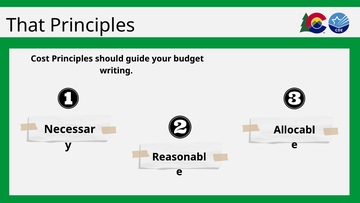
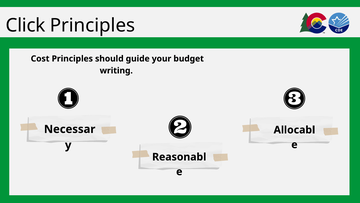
That: That -> Click
